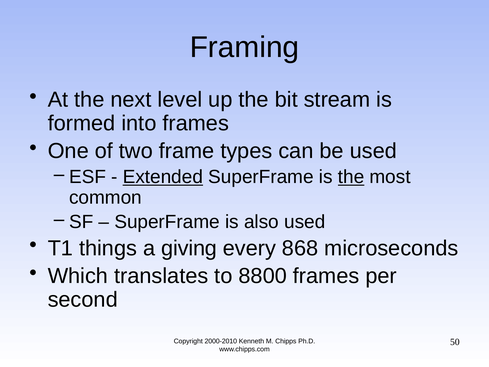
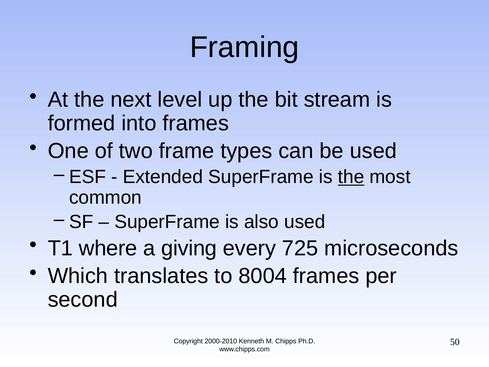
Extended underline: present -> none
things: things -> where
868: 868 -> 725
8800: 8800 -> 8004
